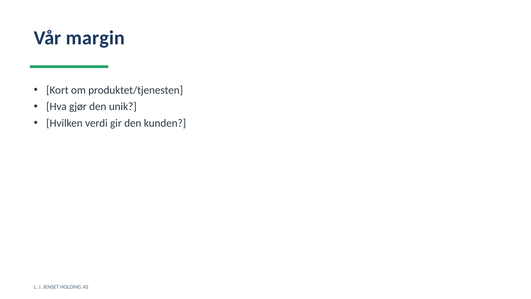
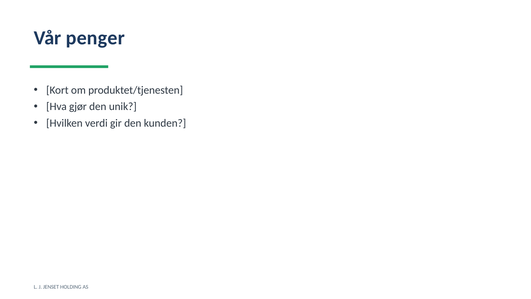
margin: margin -> penger
